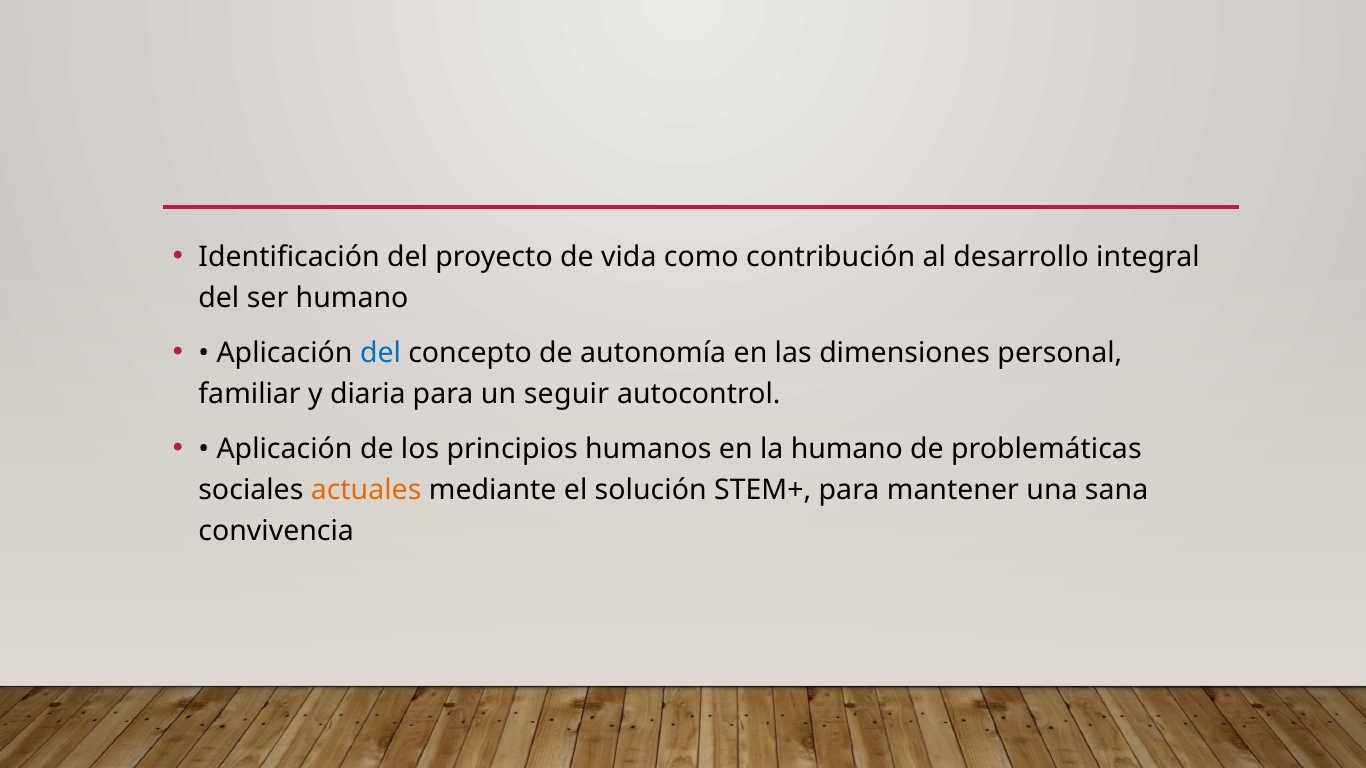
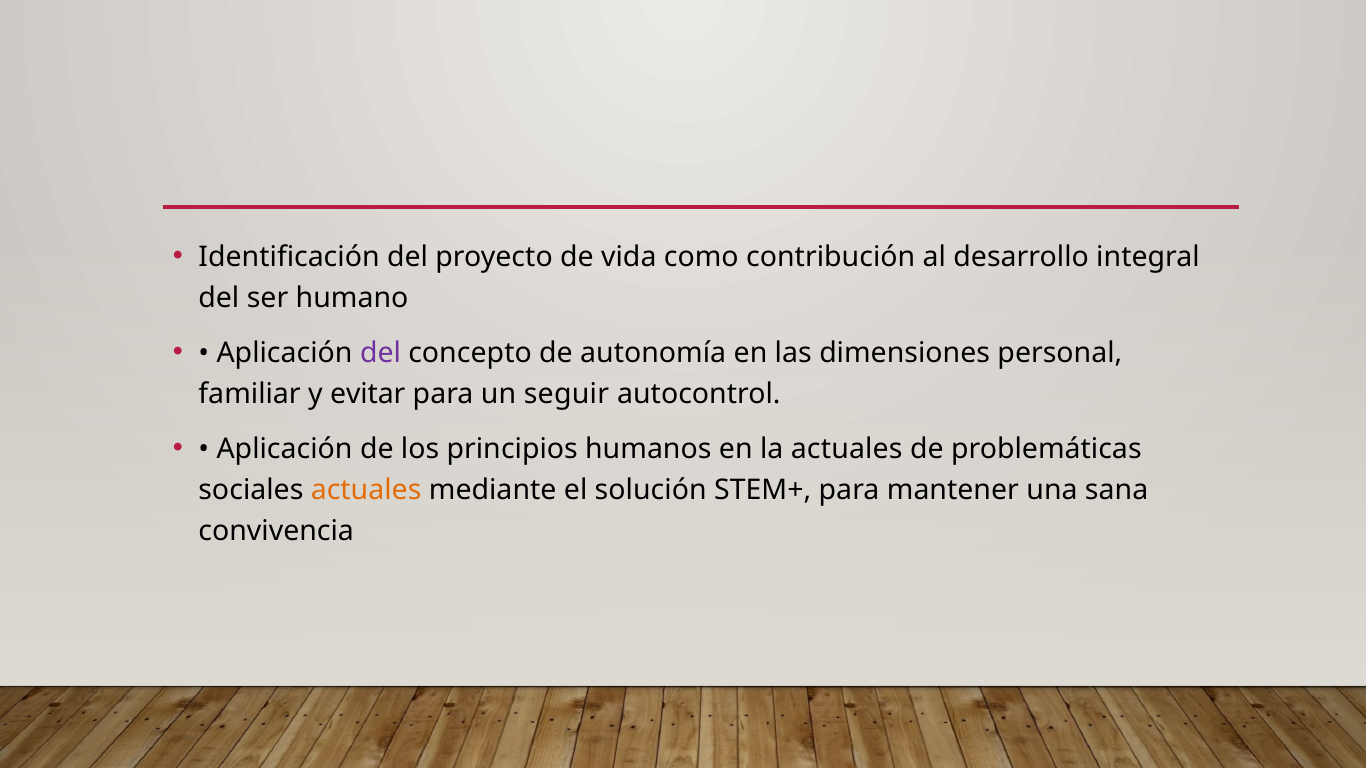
del at (380, 353) colour: blue -> purple
diaria: diaria -> evitar
la humano: humano -> actuales
